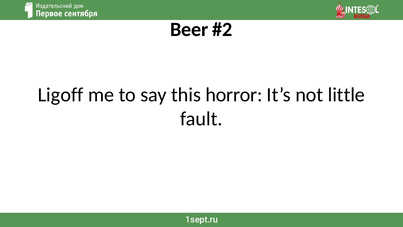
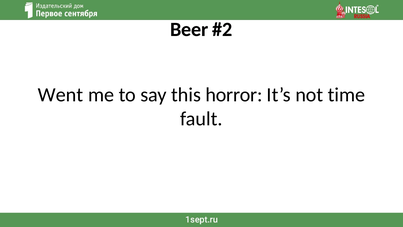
Ligoff: Ligoff -> Went
little: little -> time
